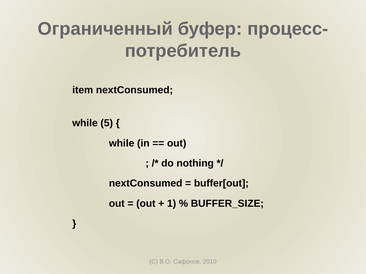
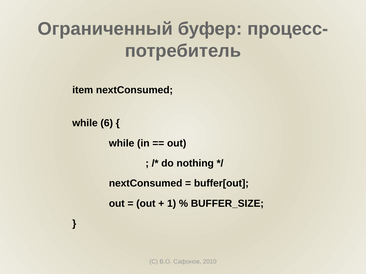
5: 5 -> 6
